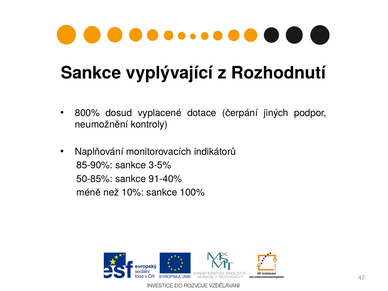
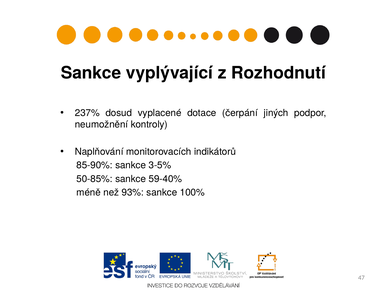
800%: 800% -> 237%
91-40%: 91-40% -> 59-40%
10%: 10% -> 93%
